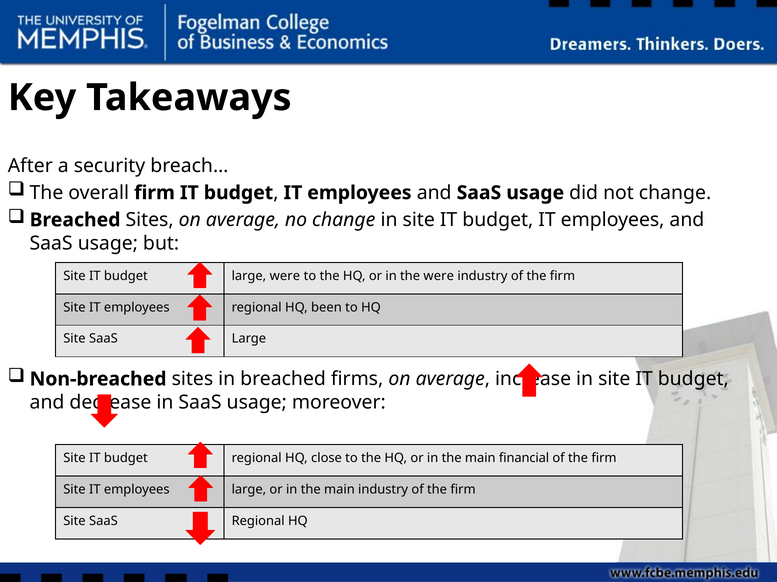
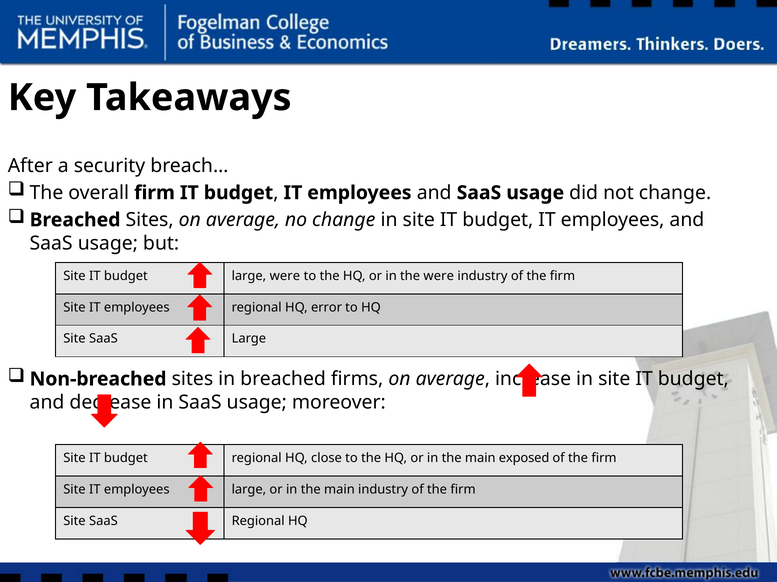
been: been -> error
financial: financial -> exposed
